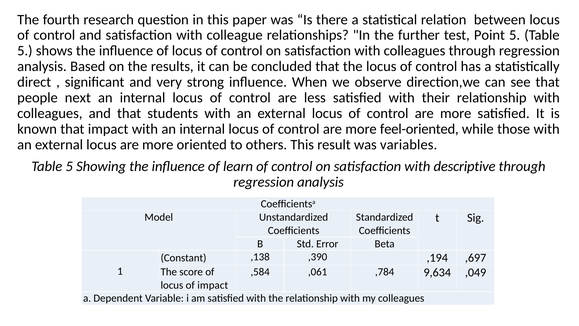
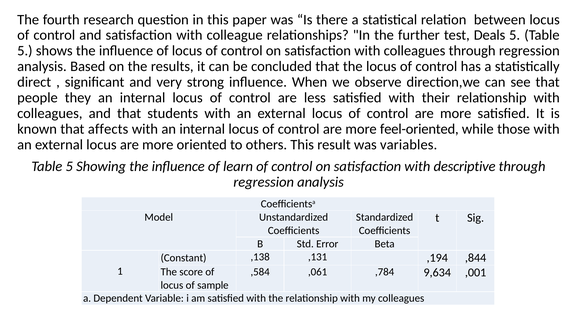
Point: Point -> Deals
next: next -> they
that impact: impact -> affects
,390: ,390 -> ,131
,697: ,697 -> ,844
,049: ,049 -> ,001
of impact: impact -> sample
